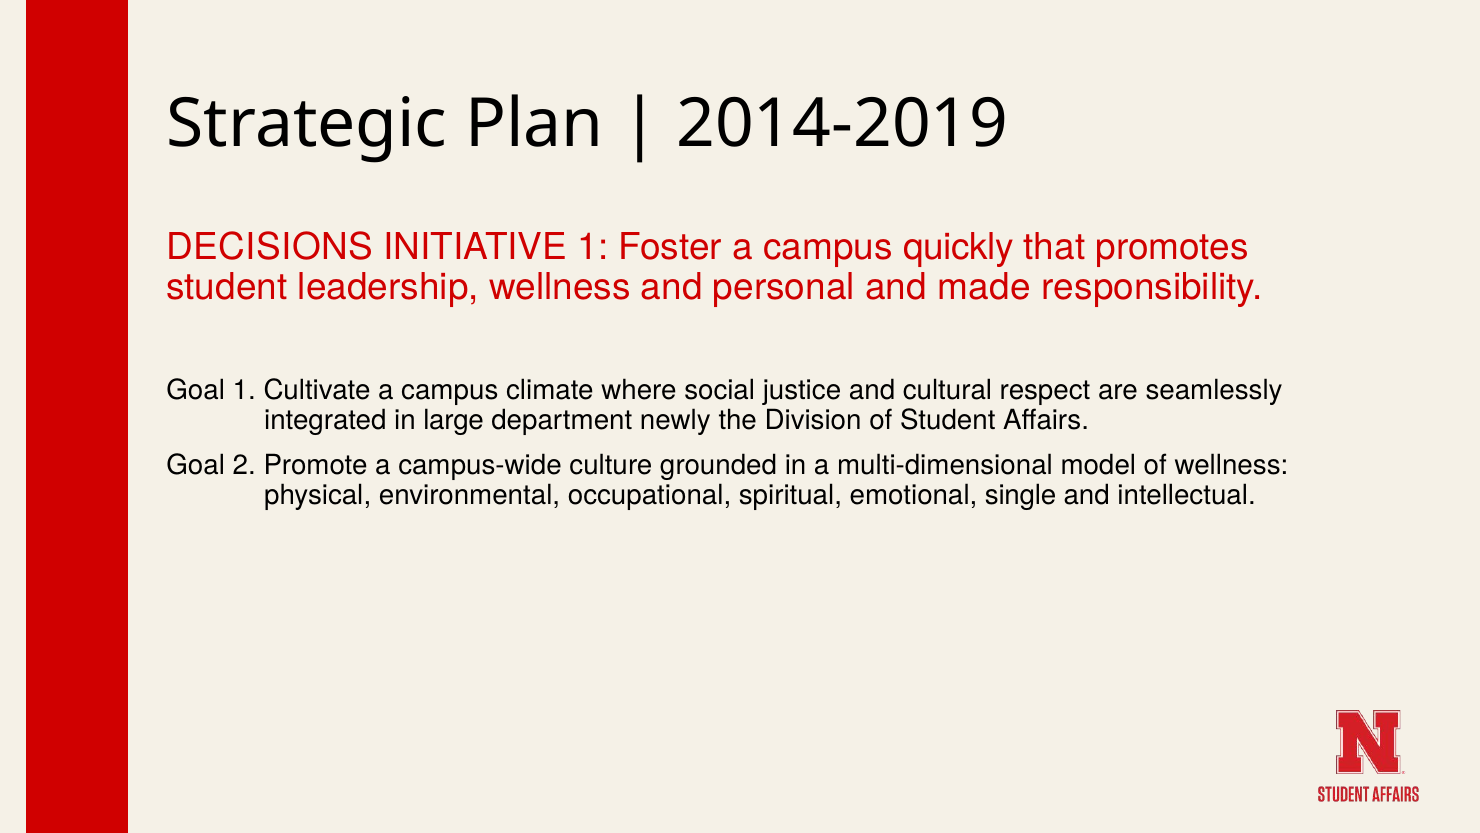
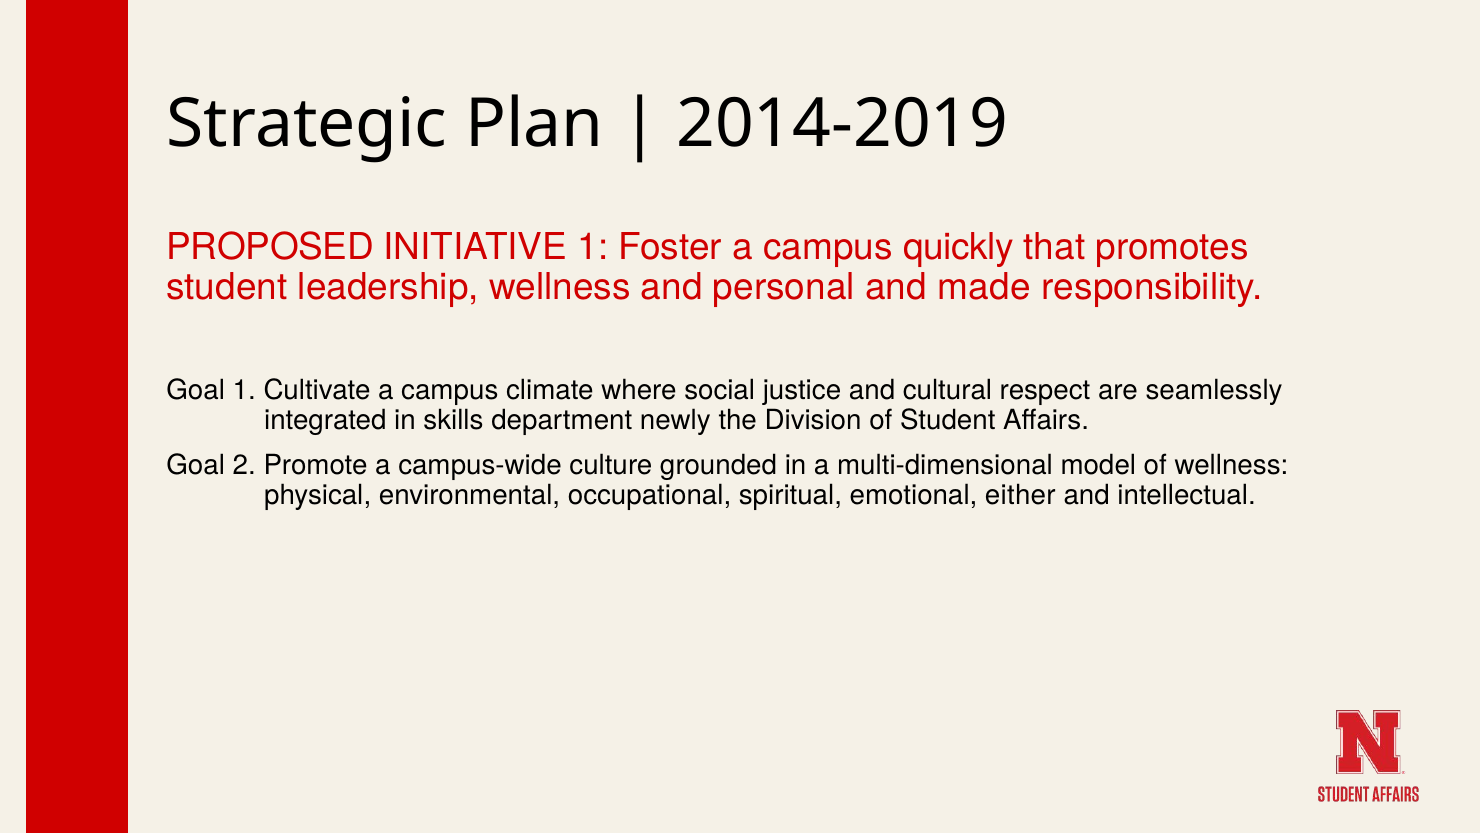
DECISIONS: DECISIONS -> PROPOSED
large: large -> skills
single: single -> either
